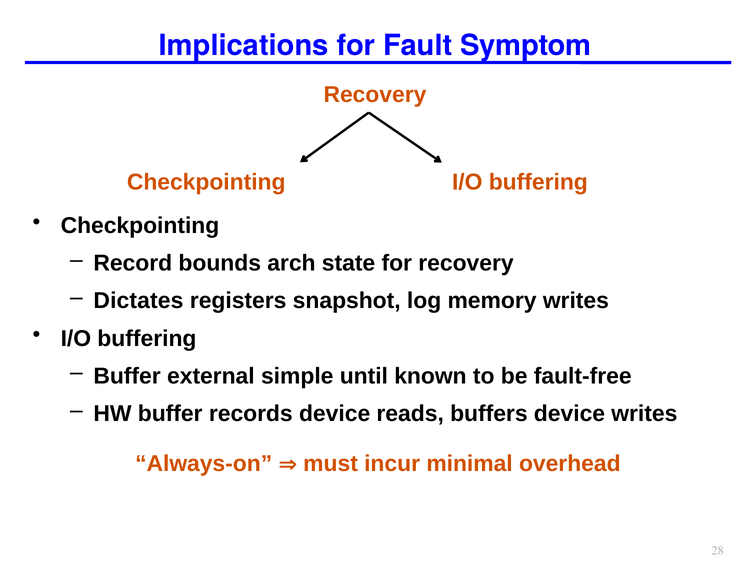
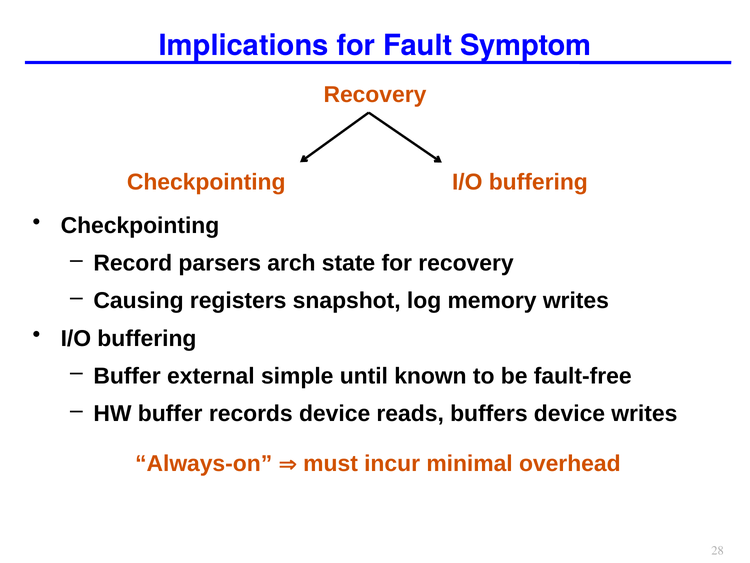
bounds: bounds -> parsers
Dictates: Dictates -> Causing
